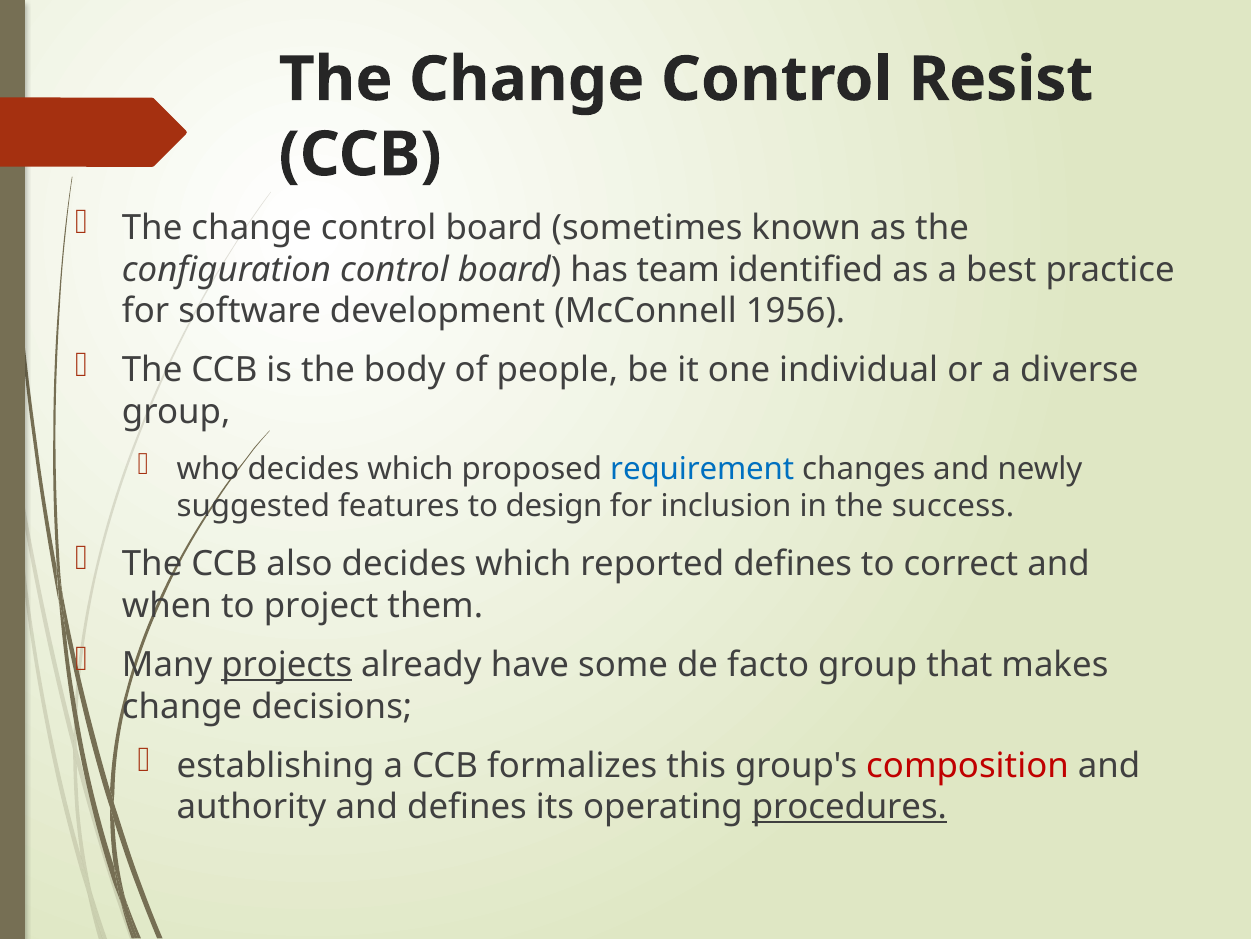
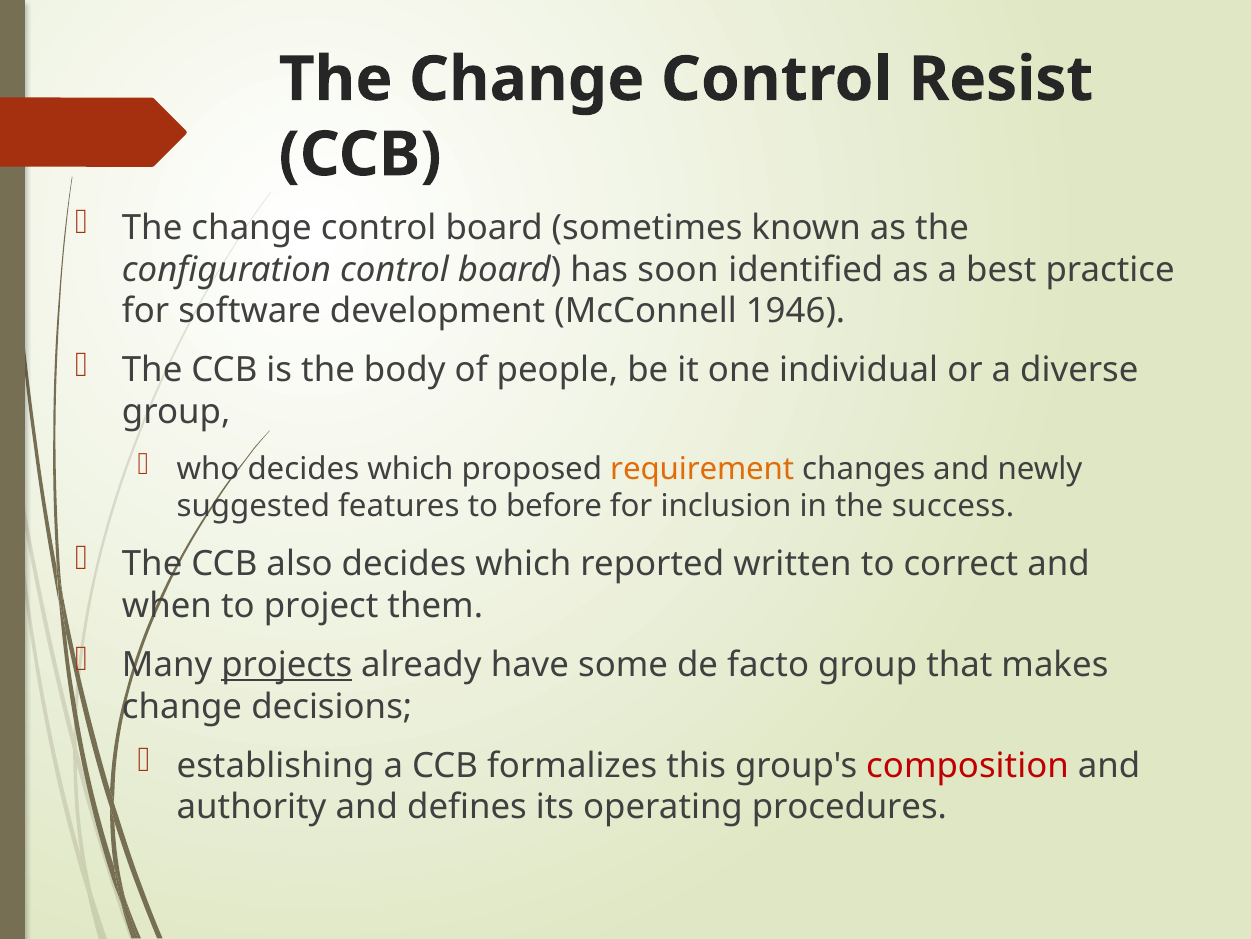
team: team -> soon
1956: 1956 -> 1946
requirement colour: blue -> orange
design: design -> before
reported defines: defines -> written
procedures underline: present -> none
